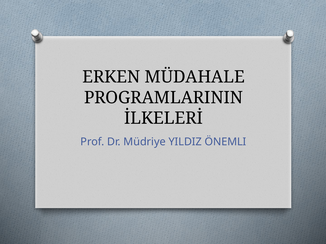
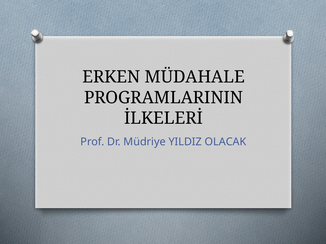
ÖNEMLI: ÖNEMLI -> OLACAK
